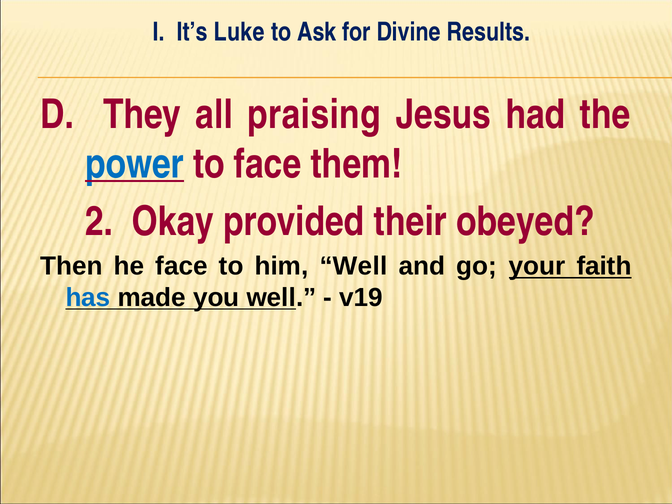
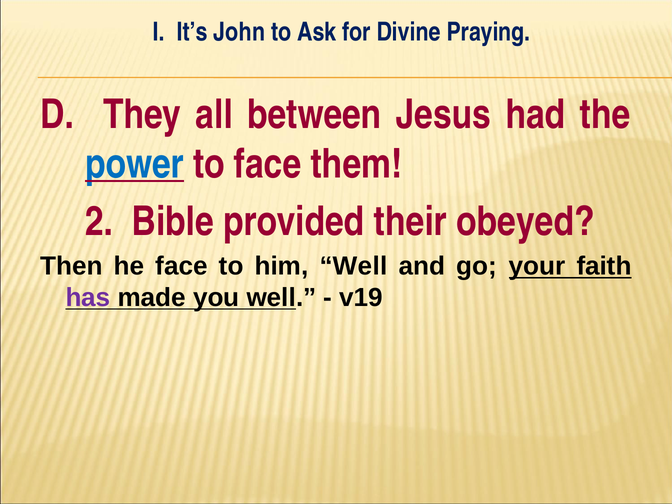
Luke: Luke -> John
Results: Results -> Praying
praising: praising -> between
Okay: Okay -> Bible
has colour: blue -> purple
